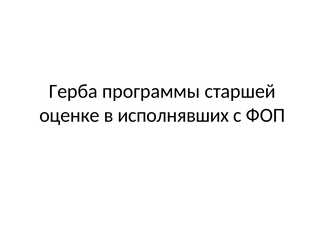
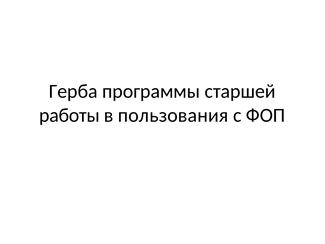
оценке: оценке -> работы
исполнявших: исполнявших -> пользования
